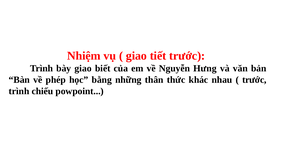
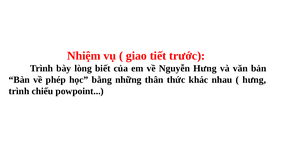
bày giao: giao -> lòng
trước at (254, 80): trước -> hưng
